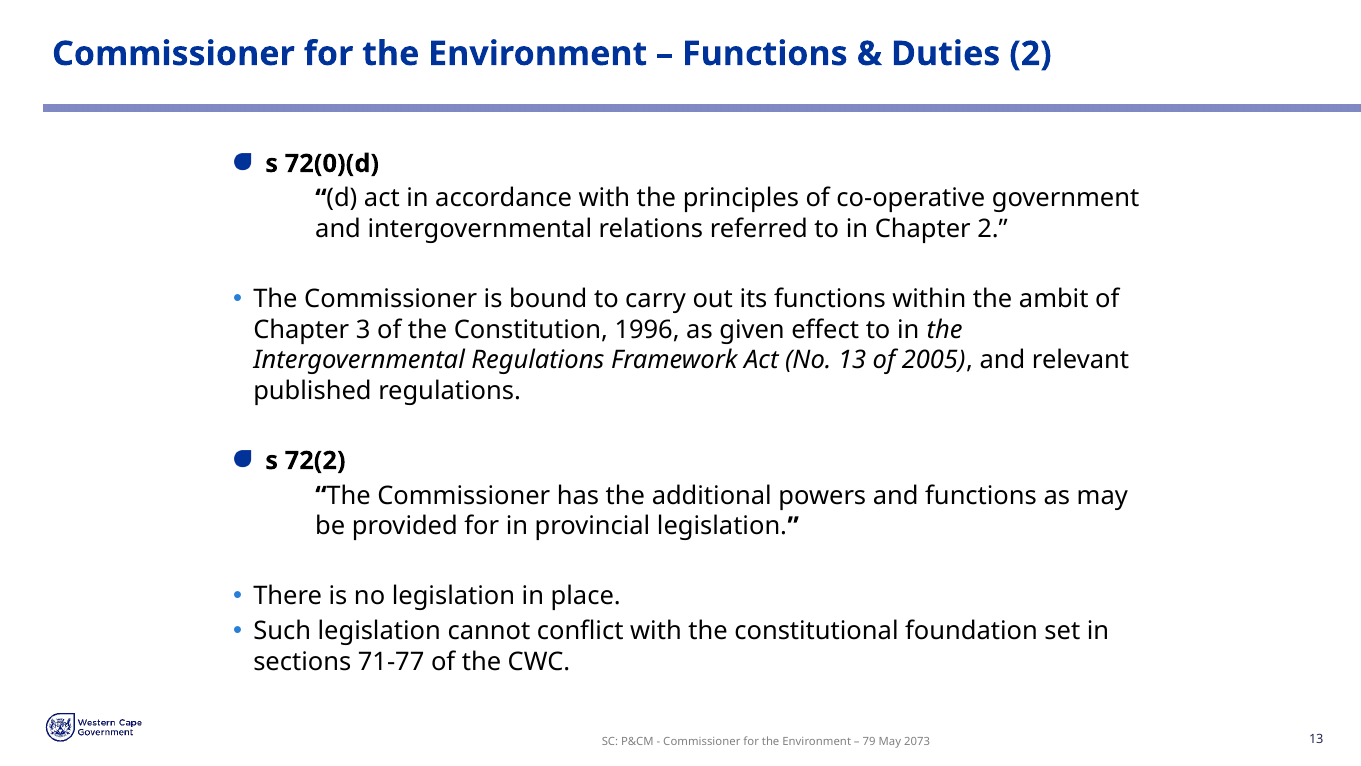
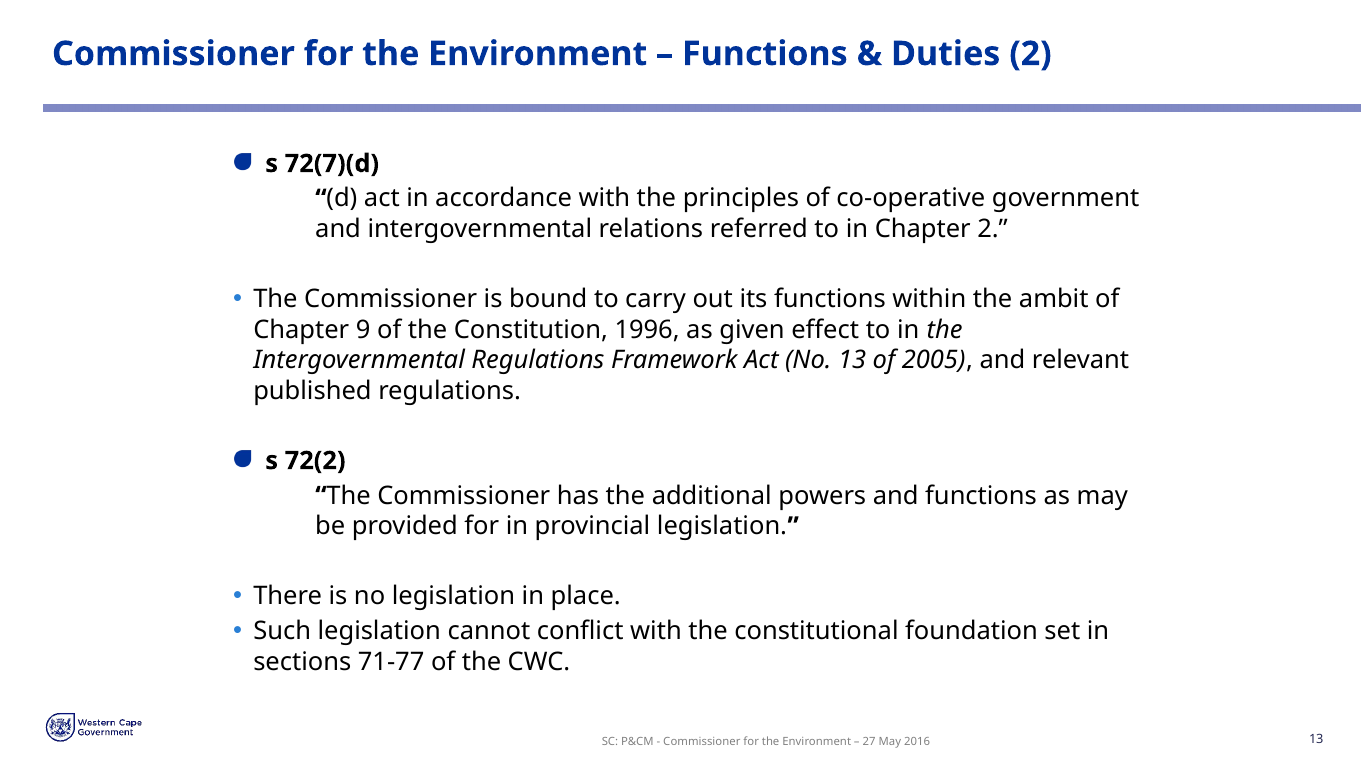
72(0)(d: 72(0)(d -> 72(7)(d
3: 3 -> 9
79: 79 -> 27
2073: 2073 -> 2016
